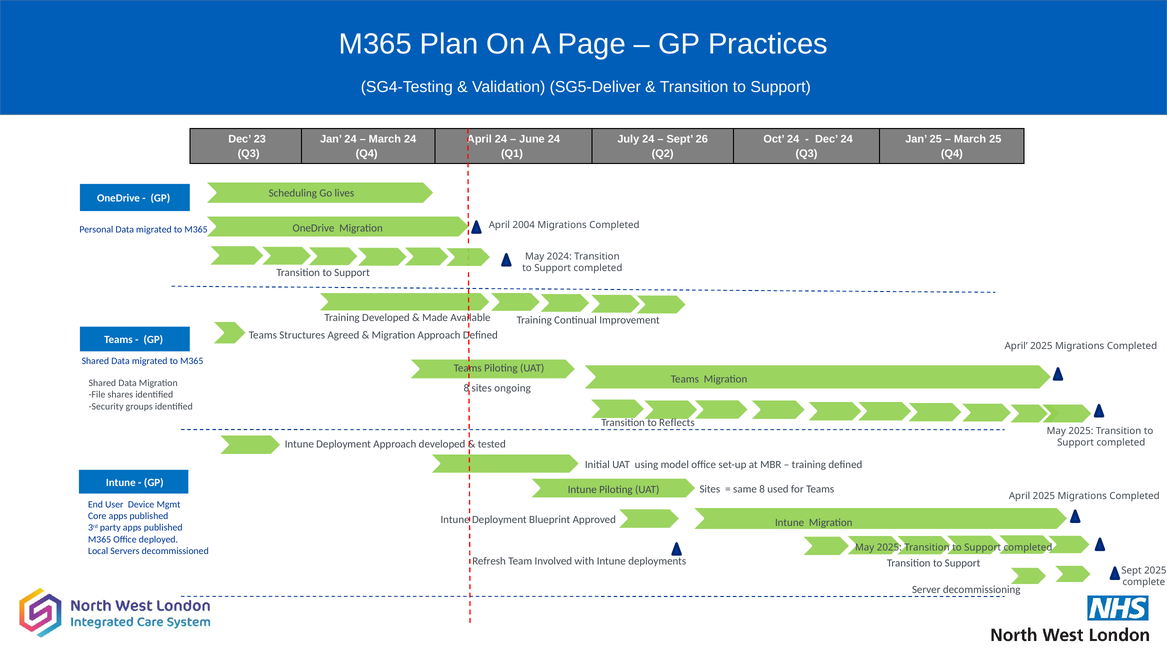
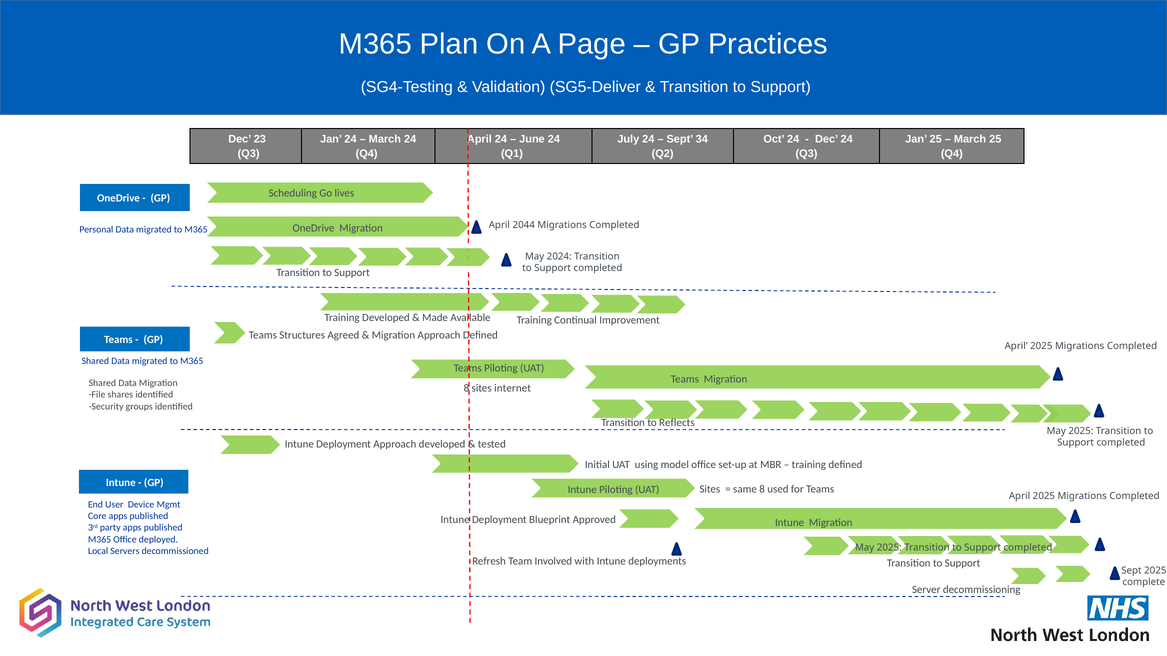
26: 26 -> 34
2004: 2004 -> 2044
ongoing: ongoing -> internet
